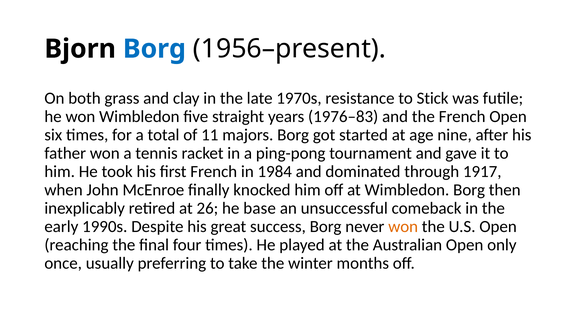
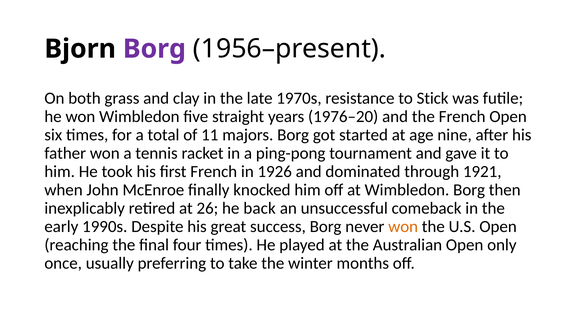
Borg at (154, 49) colour: blue -> purple
1976–83: 1976–83 -> 1976–20
1984: 1984 -> 1926
1917: 1917 -> 1921
base: base -> back
